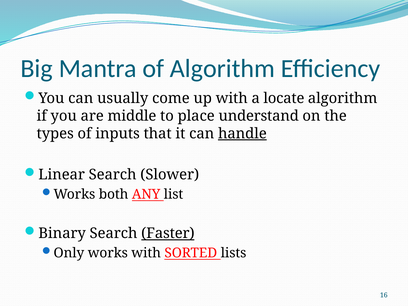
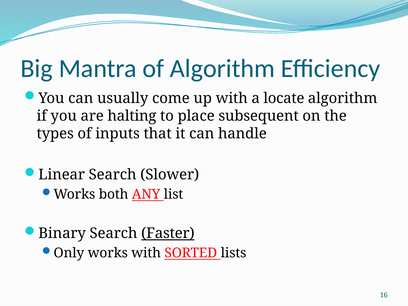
middle: middle -> halting
understand: understand -> subsequent
handle underline: present -> none
